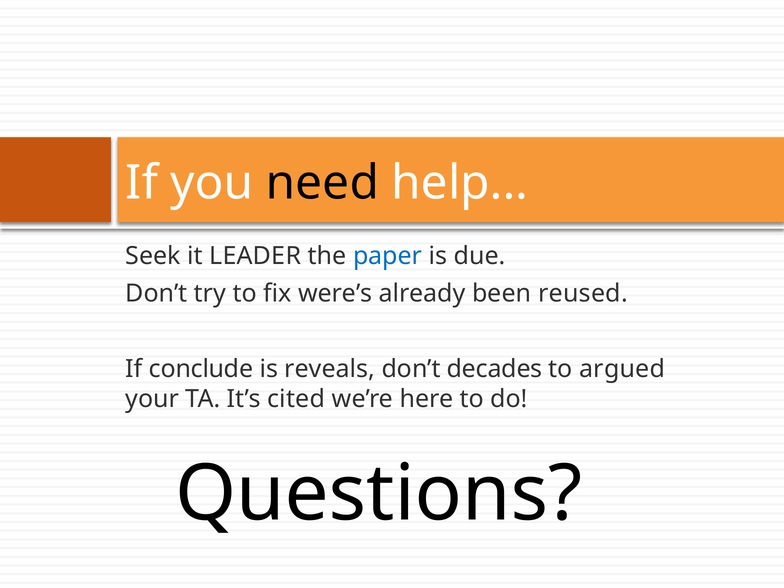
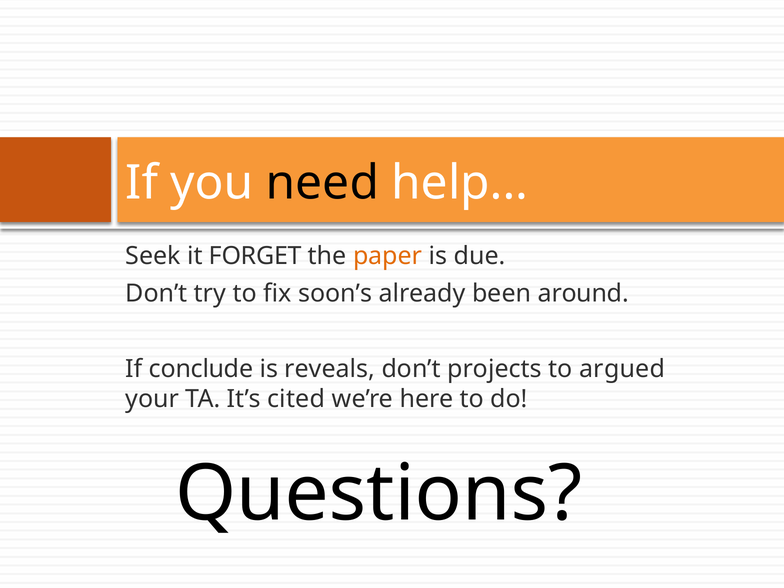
LEADER: LEADER -> FORGET
paper colour: blue -> orange
were’s: were’s -> soon’s
reused: reused -> around
decades: decades -> projects
